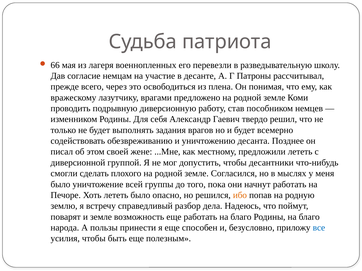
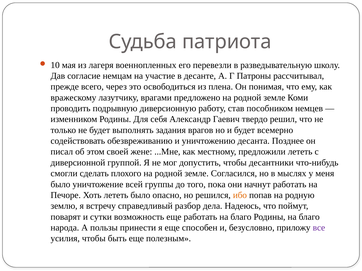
66: 66 -> 10
и земле: земле -> сутки
все colour: blue -> purple
